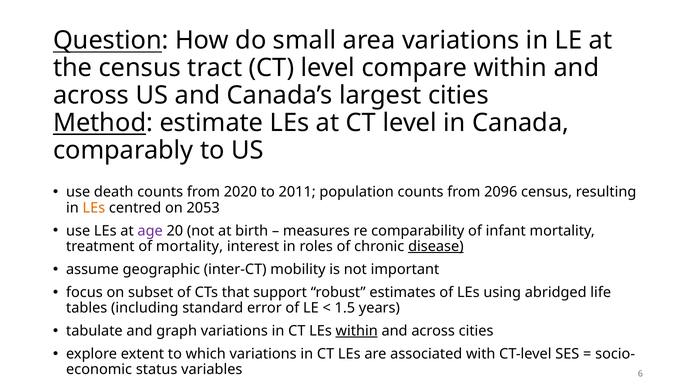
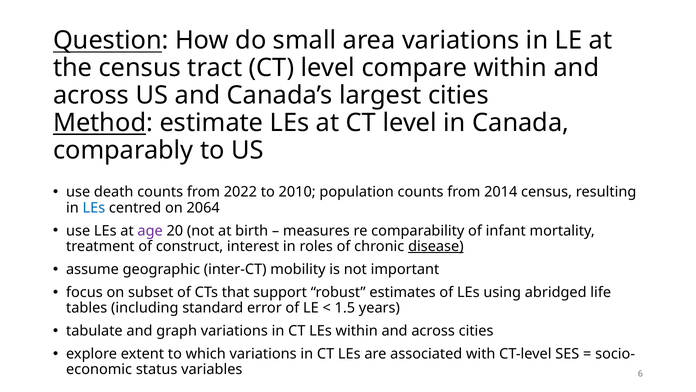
2020: 2020 -> 2022
2011: 2011 -> 2010
2096: 2096 -> 2014
LEs at (94, 208) colour: orange -> blue
2053: 2053 -> 2064
of mortality: mortality -> construct
within at (357, 331) underline: present -> none
